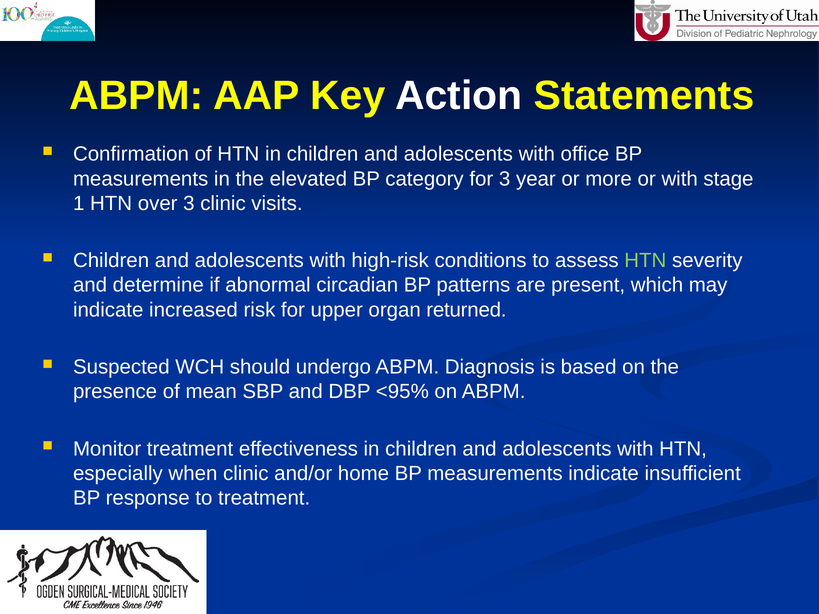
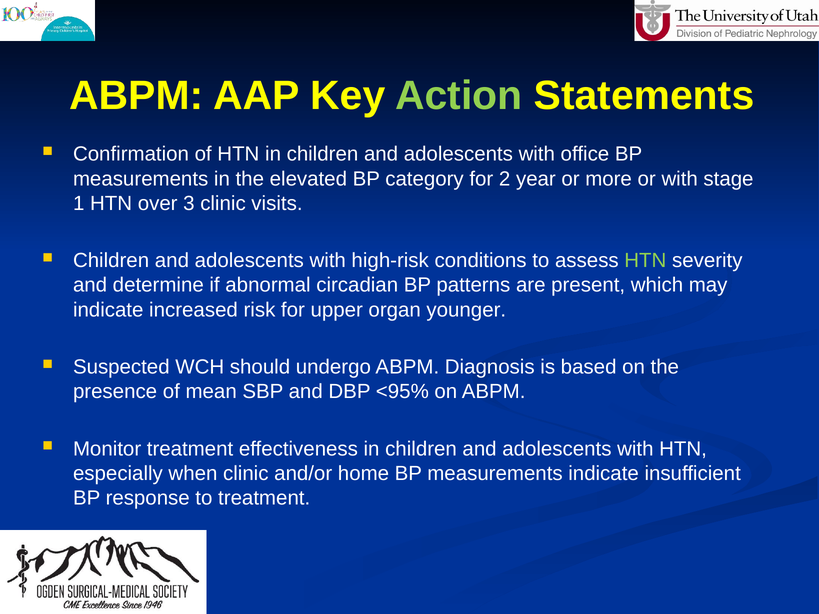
Action colour: white -> light green
for 3: 3 -> 2
returned: returned -> younger
